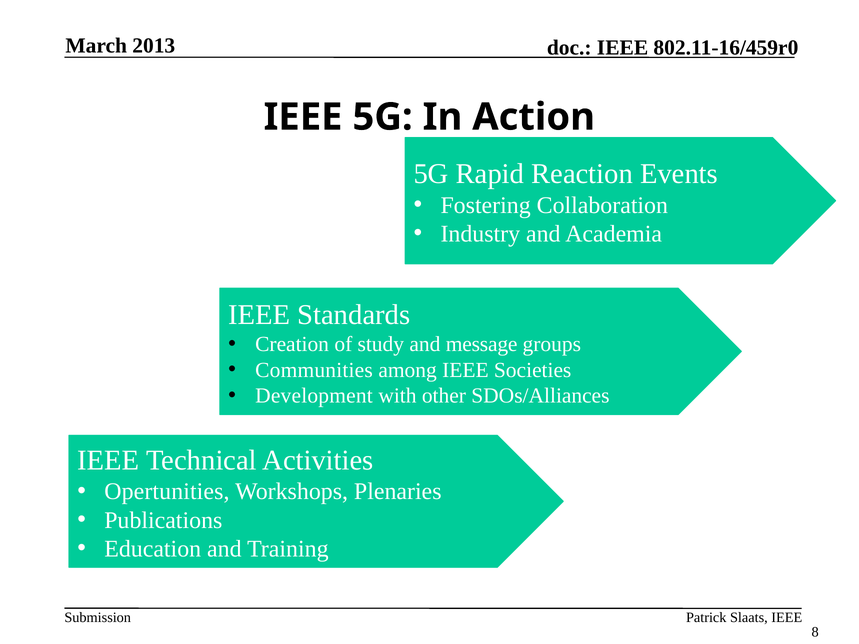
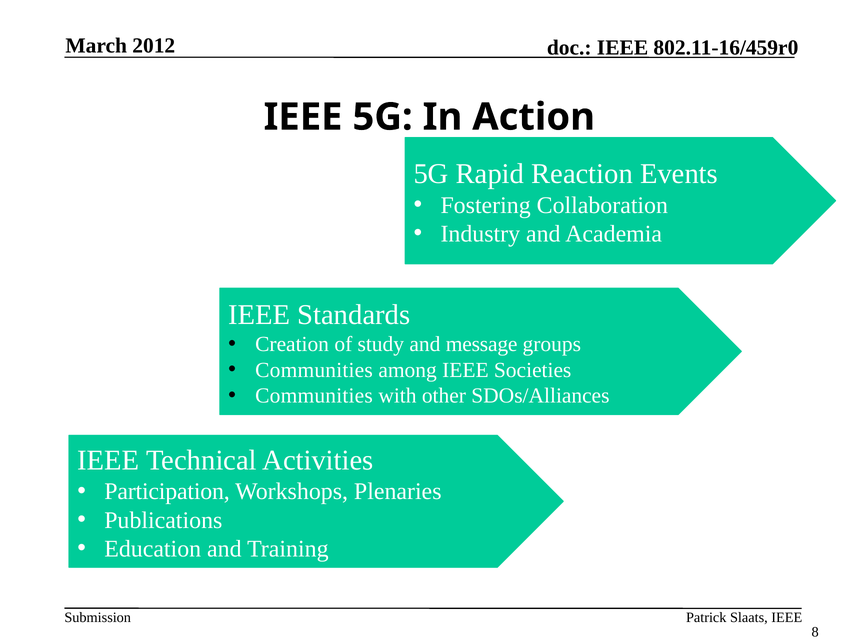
2013: 2013 -> 2012
Development at (314, 396): Development -> Communities
Opertunities: Opertunities -> Participation
